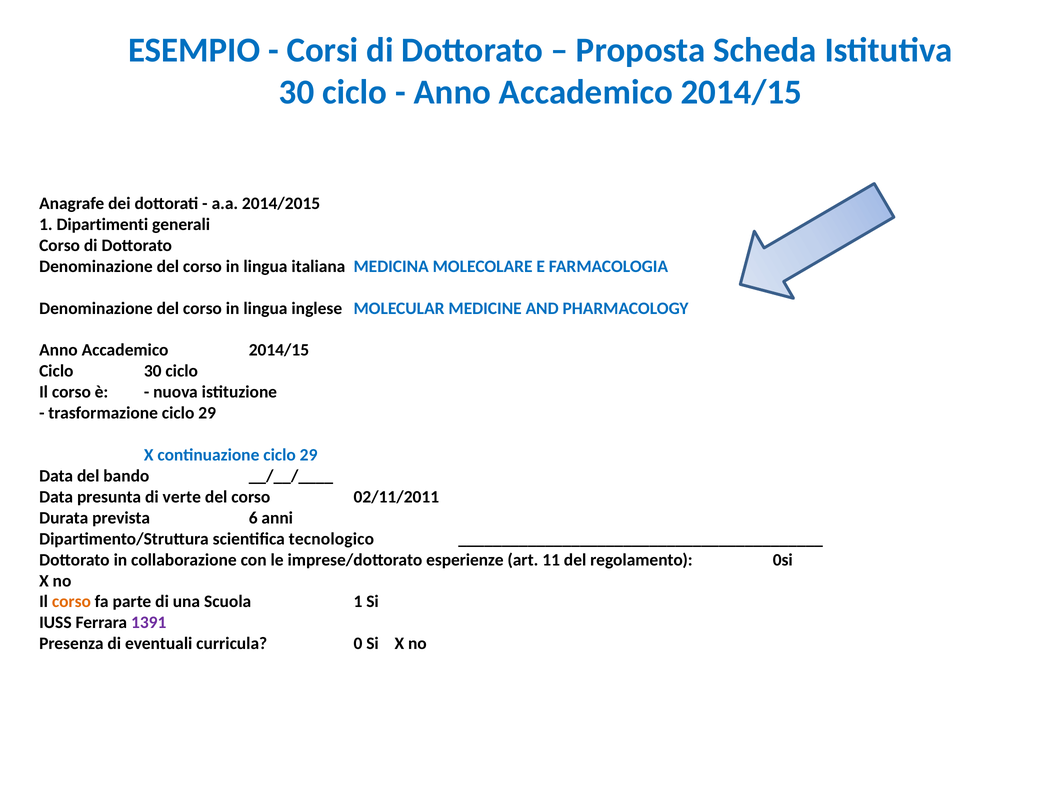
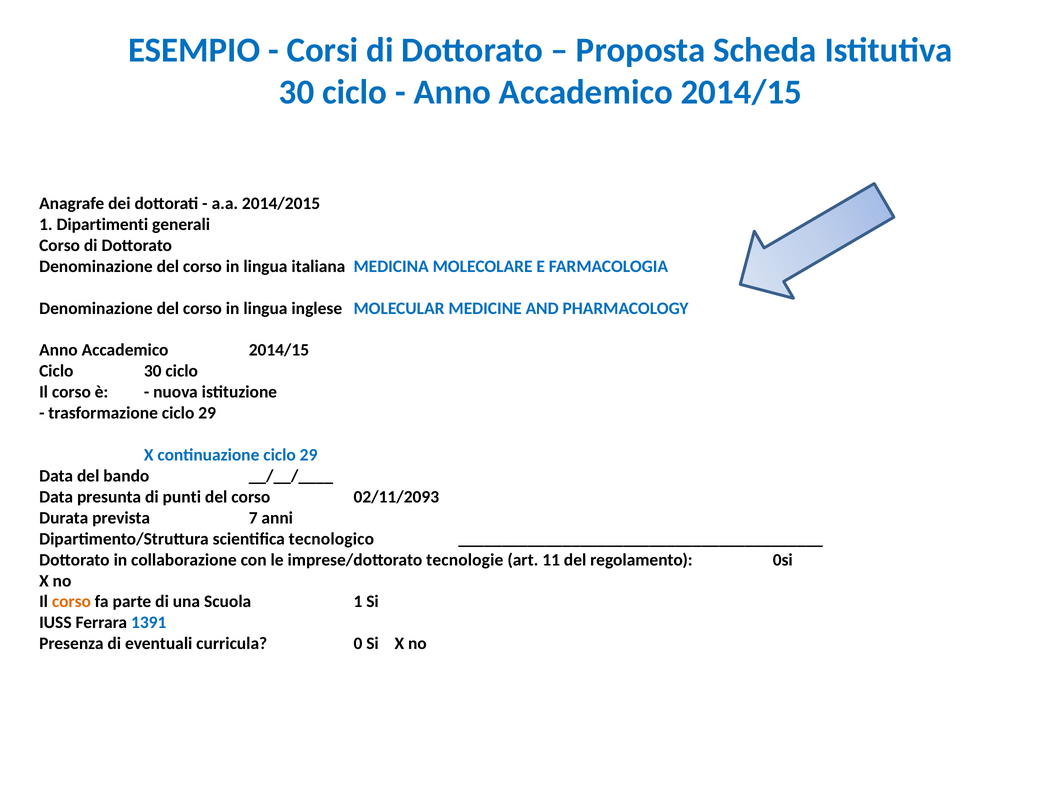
verte: verte -> punti
02/11/2011: 02/11/2011 -> 02/11/2093
6: 6 -> 7
esperienze: esperienze -> tecnologie
1391 colour: purple -> blue
